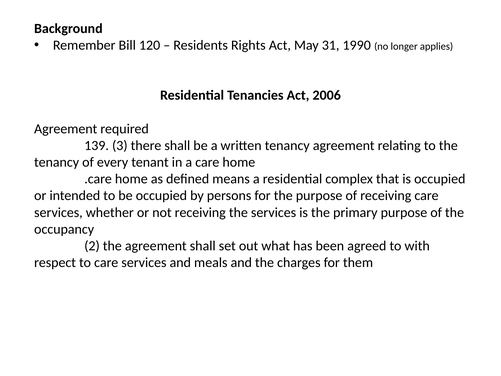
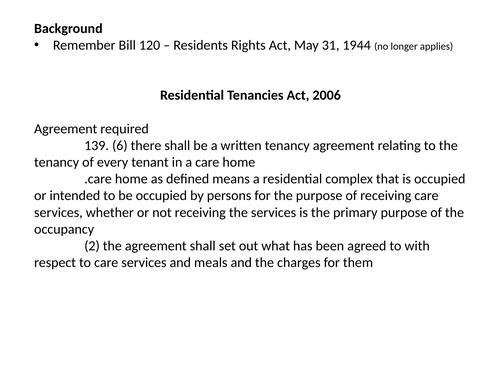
1990: 1990 -> 1944
3: 3 -> 6
